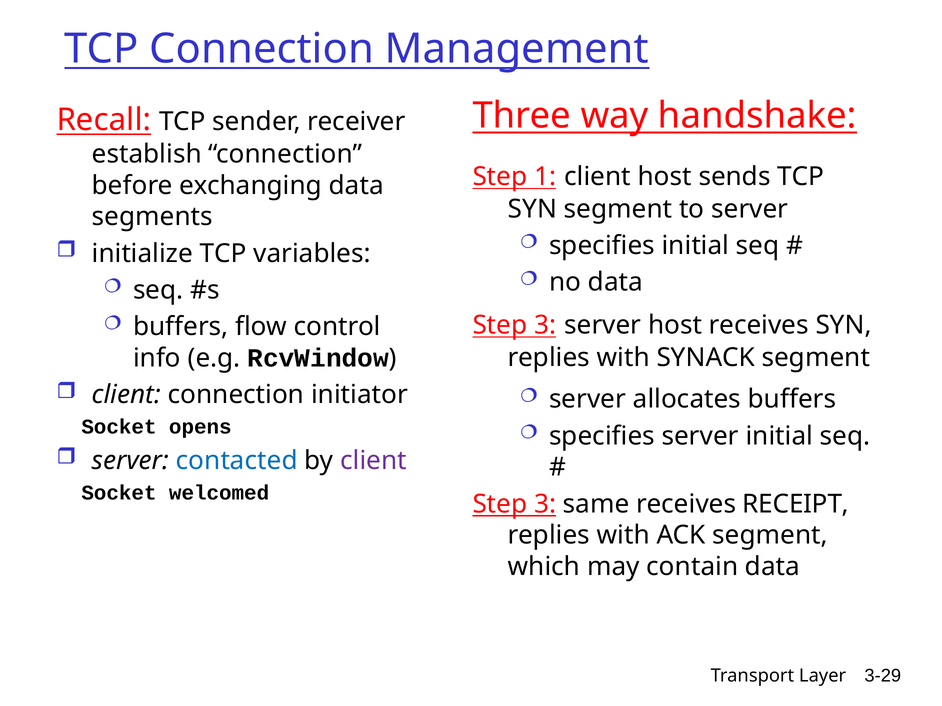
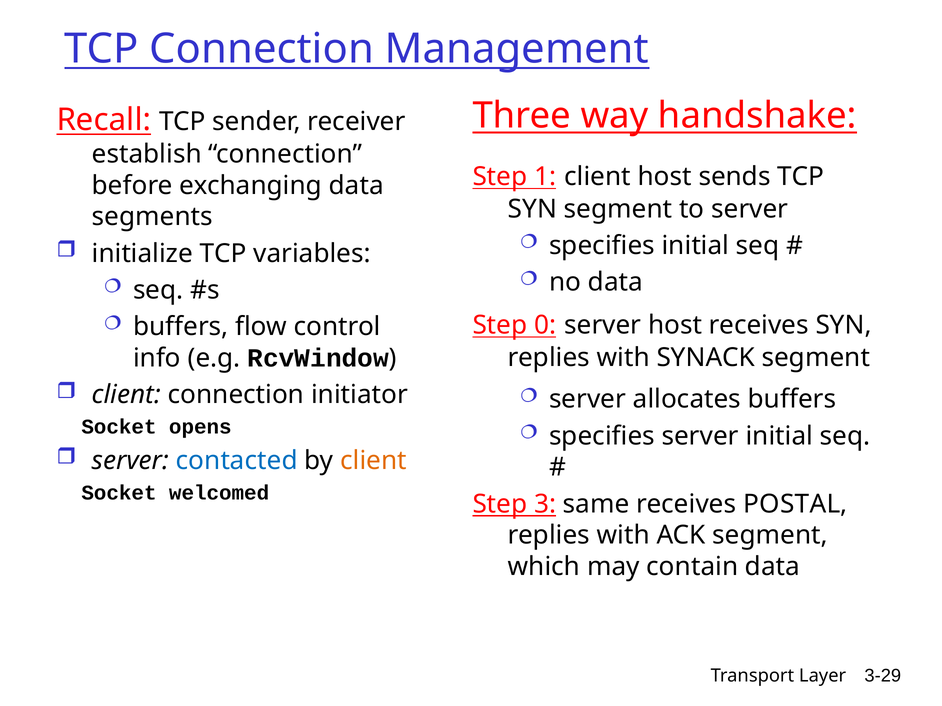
3 at (545, 325): 3 -> 0
client at (374, 461) colour: purple -> orange
RECEIPT: RECEIPT -> POSTAL
